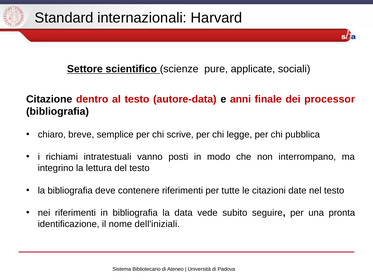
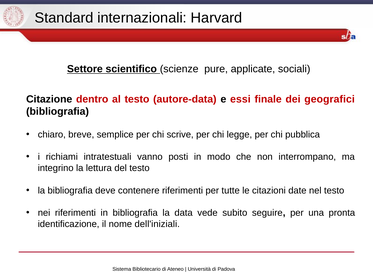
anni: anni -> essi
processor: processor -> geografici
